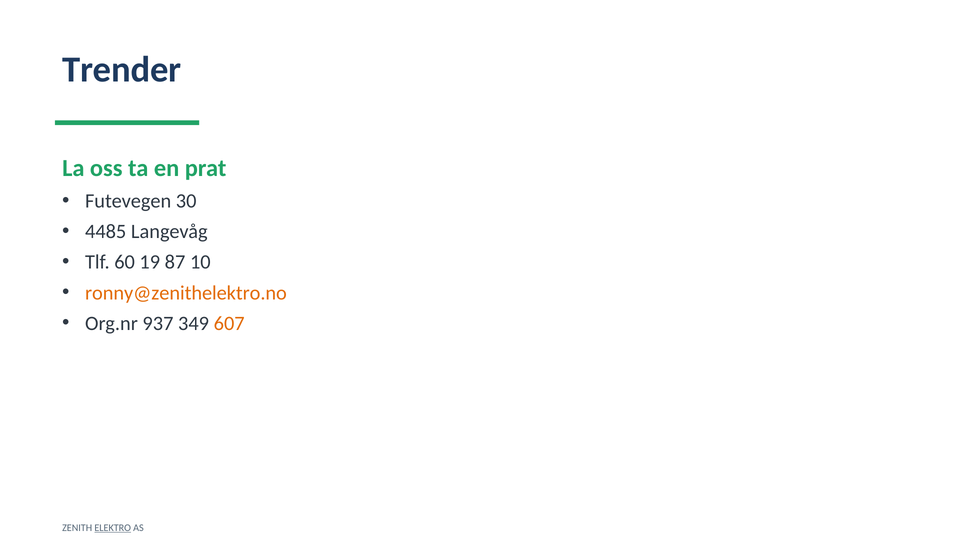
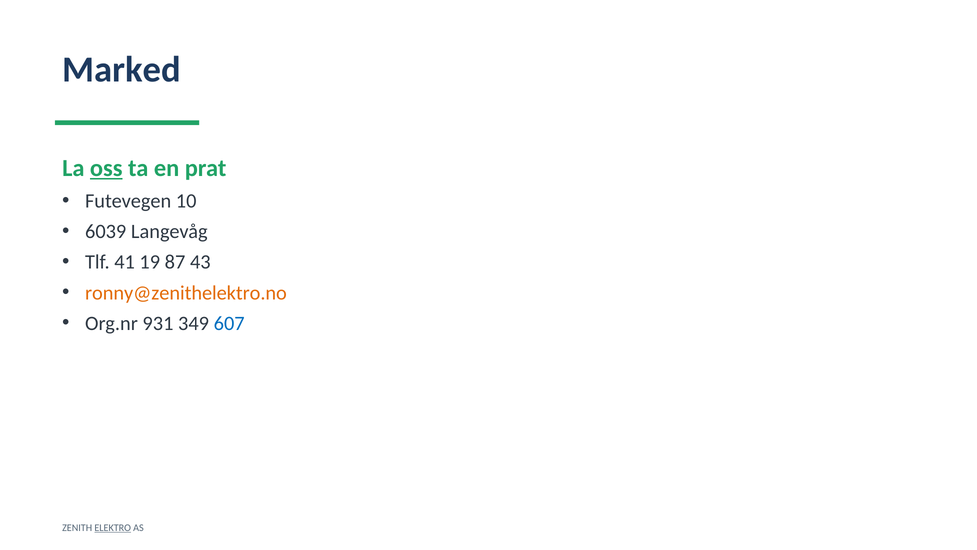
Trender: Trender -> Marked
oss underline: none -> present
30: 30 -> 10
4485: 4485 -> 6039
60: 60 -> 41
10: 10 -> 43
937: 937 -> 931
607 colour: orange -> blue
